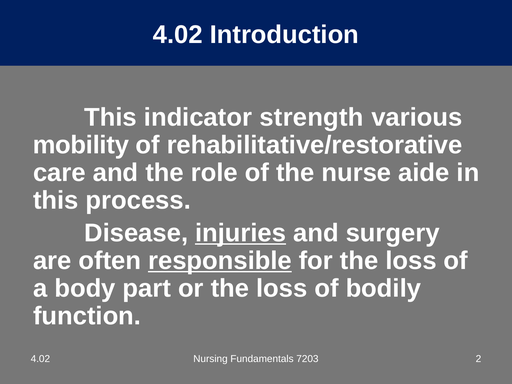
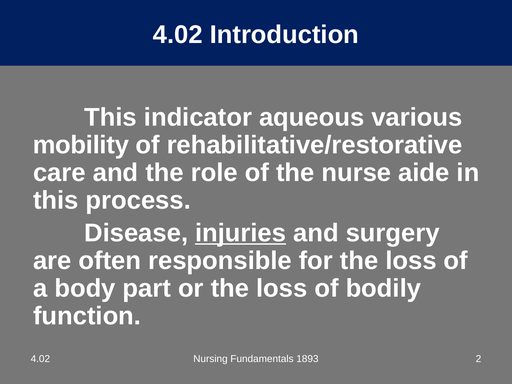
strength: strength -> aqueous
responsible underline: present -> none
7203: 7203 -> 1893
